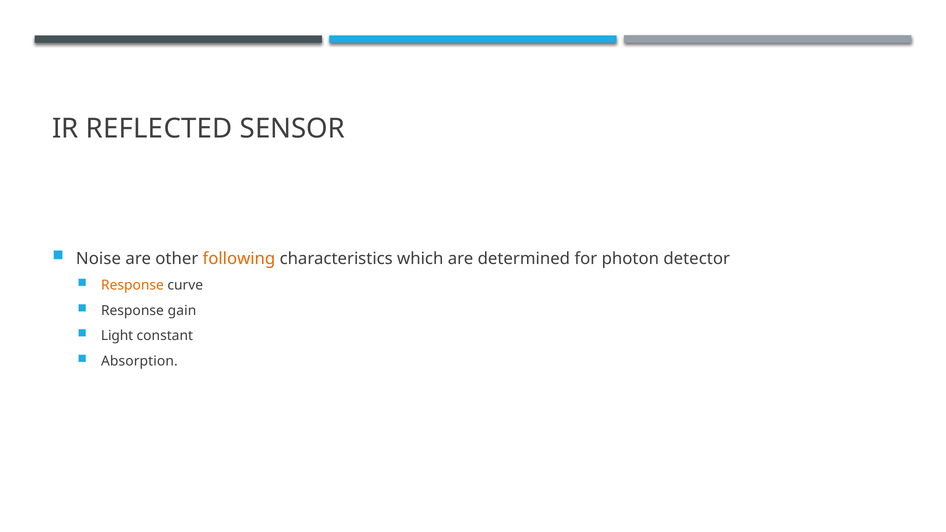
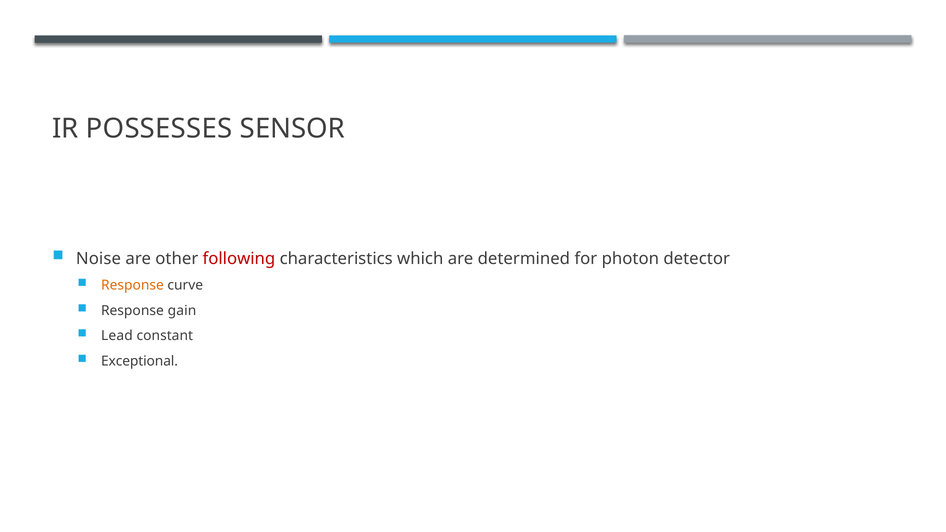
REFLECTED: REFLECTED -> POSSESSES
following colour: orange -> red
Light: Light -> Lead
Absorption: Absorption -> Exceptional
